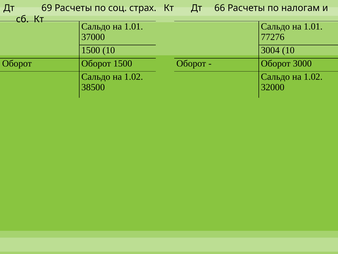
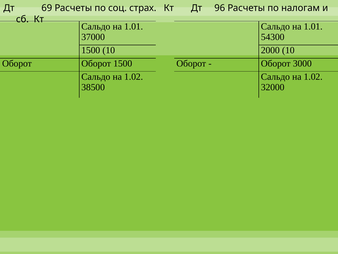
66: 66 -> 96
77276: 77276 -> 54300
3004: 3004 -> 2000
